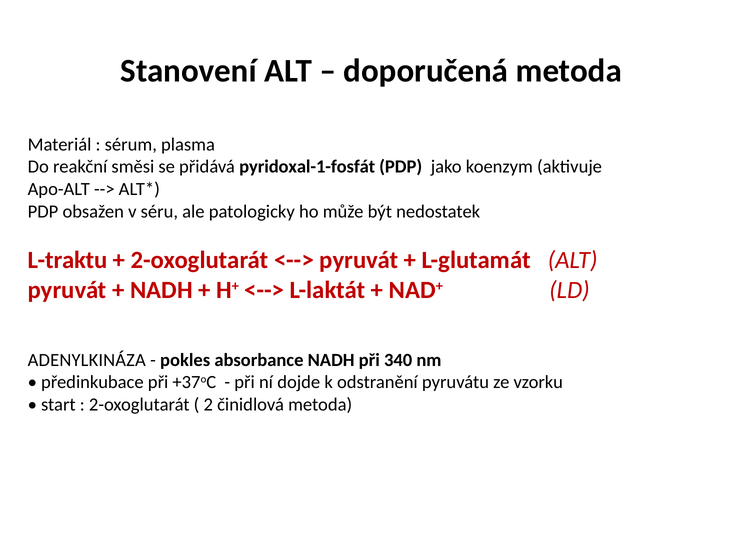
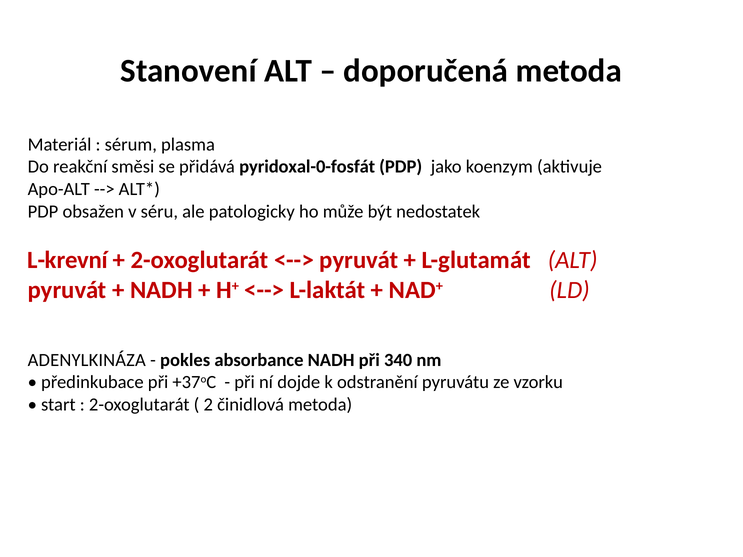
pyridoxal-1-fosfát: pyridoxal-1-fosfát -> pyridoxal-0-fosfát
L-traktu: L-traktu -> L-krevní
